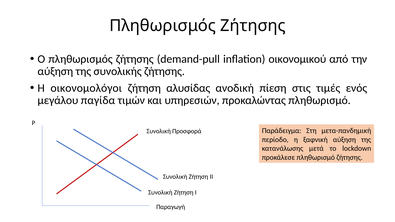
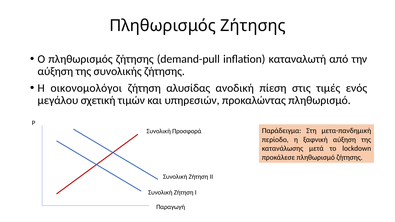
οικονομικού: οικονομικού -> καταναλωτή
παγίδα: παγίδα -> σχετική
